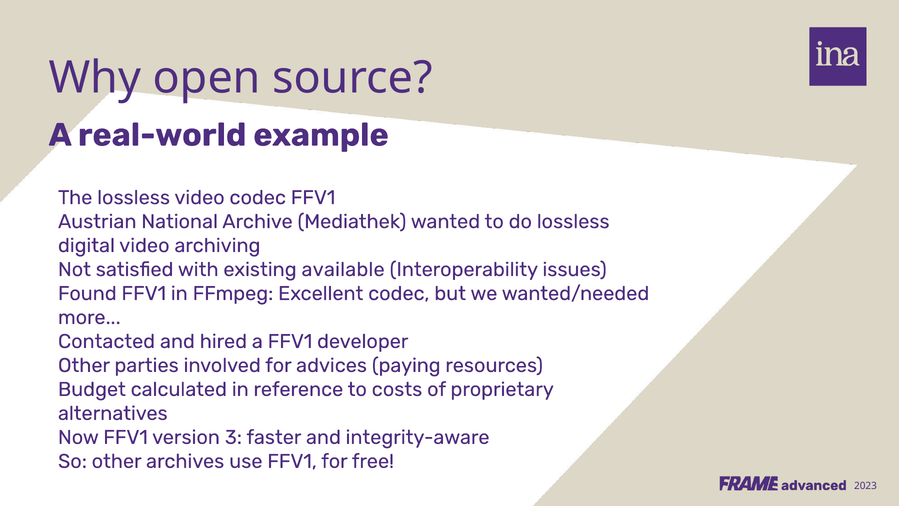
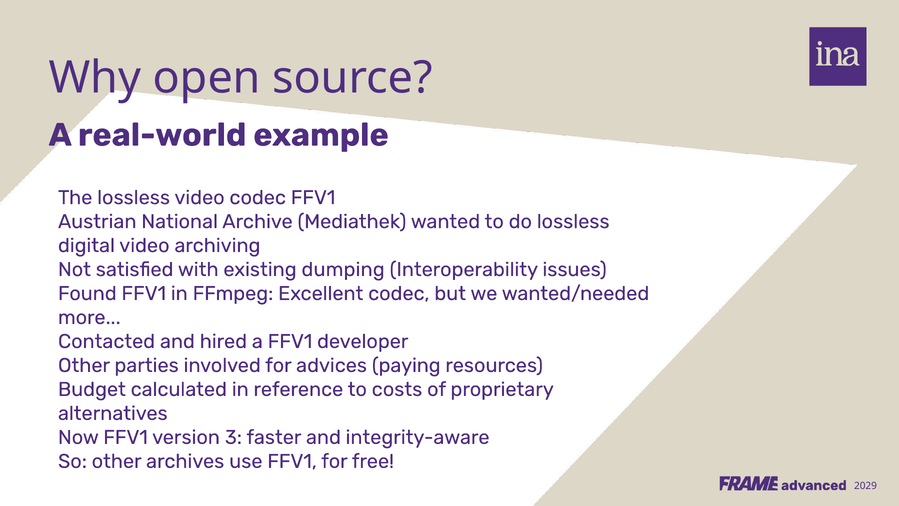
available: available -> dumping
2023: 2023 -> 2029
